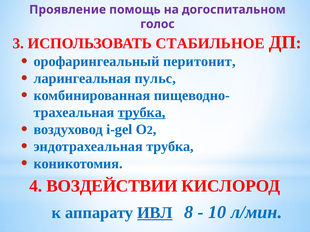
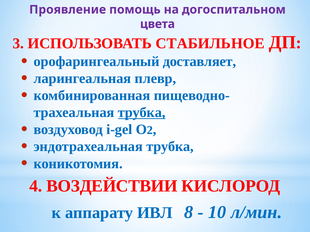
голос: голос -> цвета
перитонит: перитонит -> доставляет
пульс: пульс -> плевр
ИВЛ underline: present -> none
